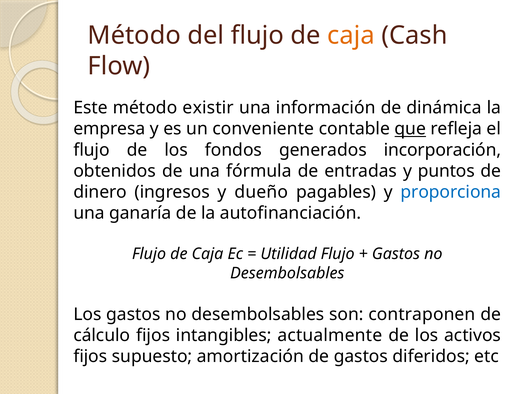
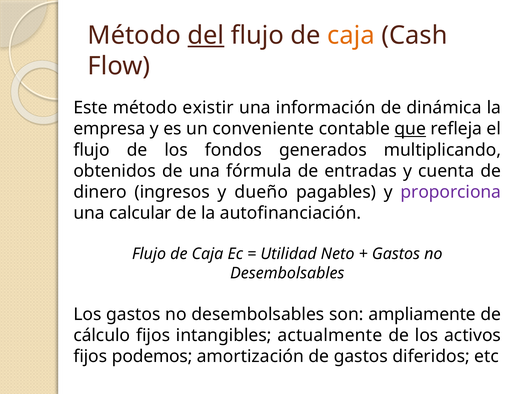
del underline: none -> present
incorporación: incorporación -> multiplicando
puntos: puntos -> cuenta
proporciona colour: blue -> purple
ganaría: ganaría -> calcular
Utilidad Flujo: Flujo -> Neto
contraponen: contraponen -> ampliamente
supuesto: supuesto -> podemos
